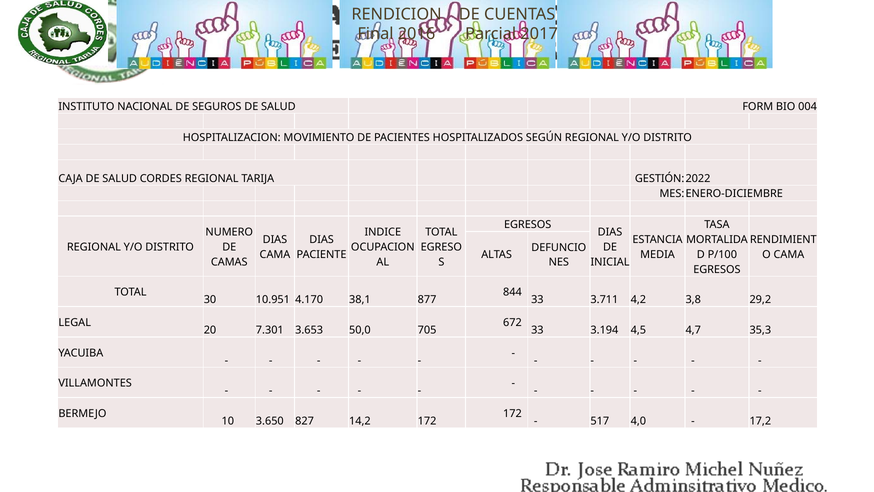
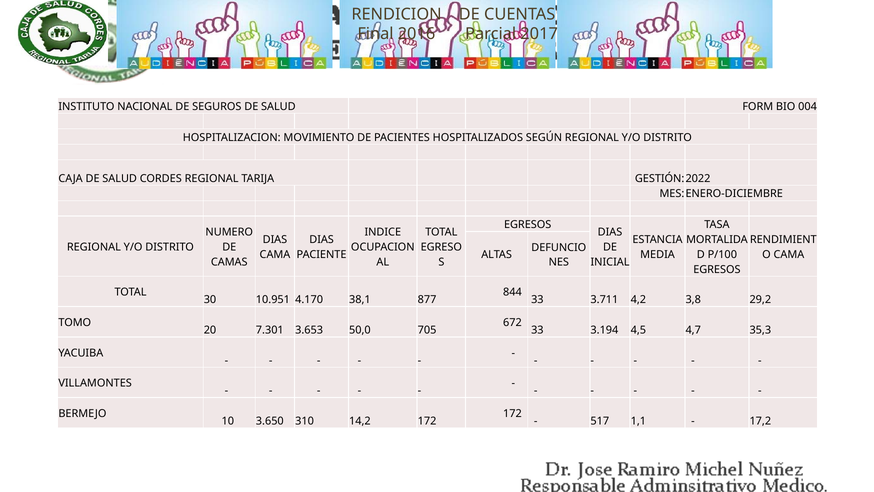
LEGAL: LEGAL -> TOMO
827: 827 -> 310
4,0: 4,0 -> 1,1
